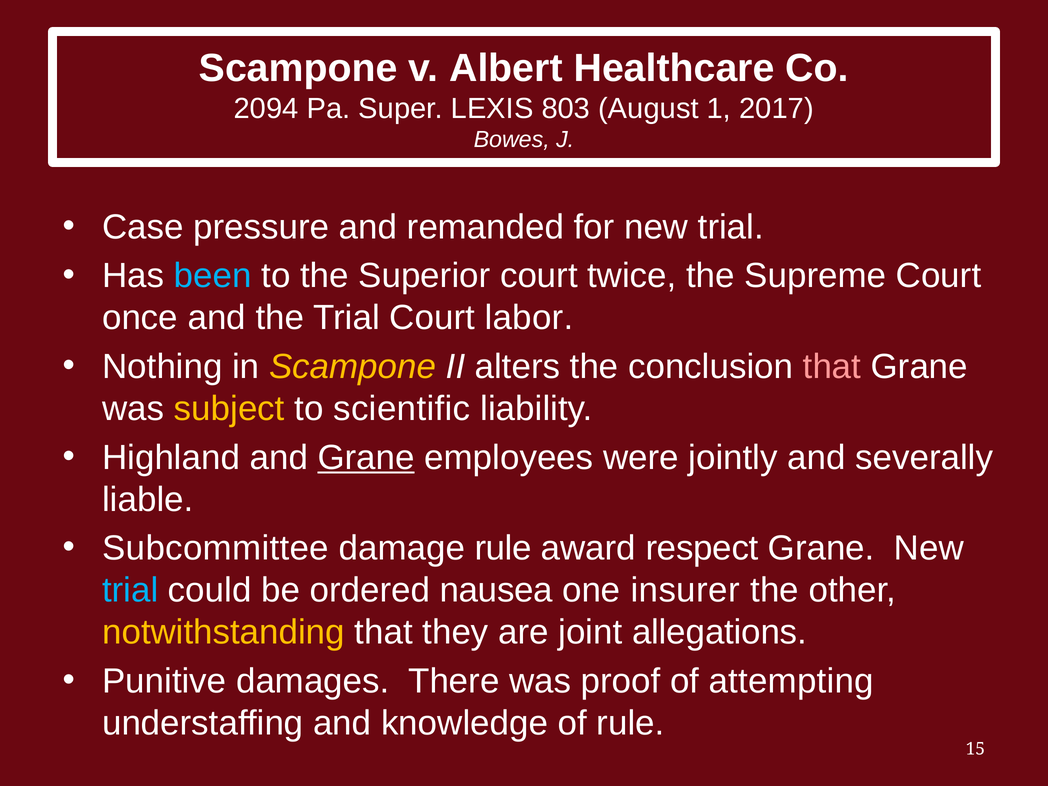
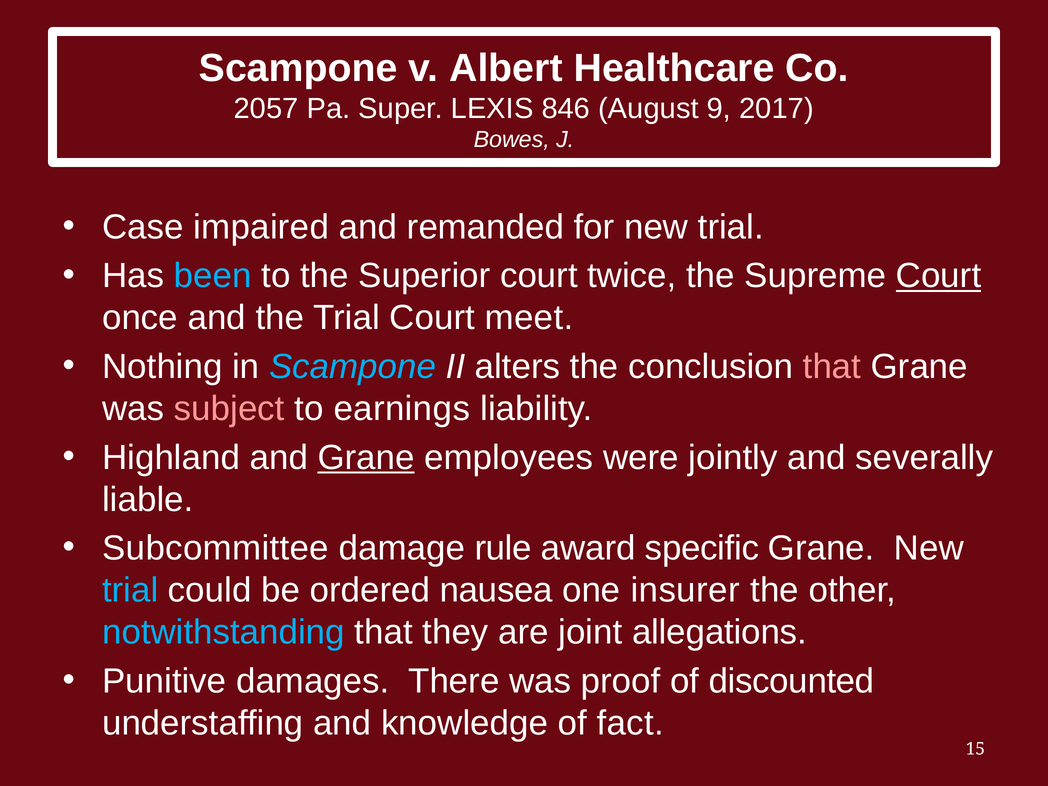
2094: 2094 -> 2057
803: 803 -> 846
1: 1 -> 9
pressure: pressure -> impaired
Court at (939, 276) underline: none -> present
labor: labor -> meet
Scampone at (353, 367) colour: yellow -> light blue
subject colour: yellow -> pink
scientific: scientific -> earnings
respect: respect -> specific
notwithstanding colour: yellow -> light blue
attempting: attempting -> discounted
of rule: rule -> fact
